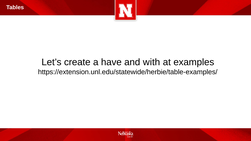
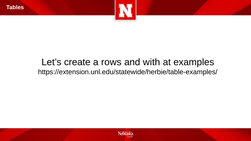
have: have -> rows
